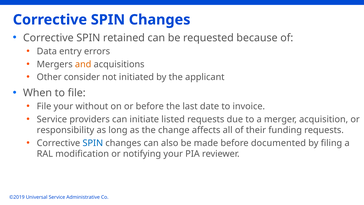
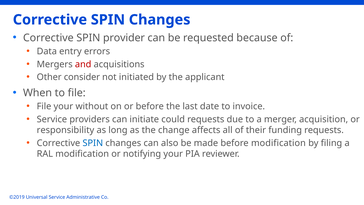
retained: retained -> provider
and colour: orange -> red
listed: listed -> could
before documented: documented -> modification
